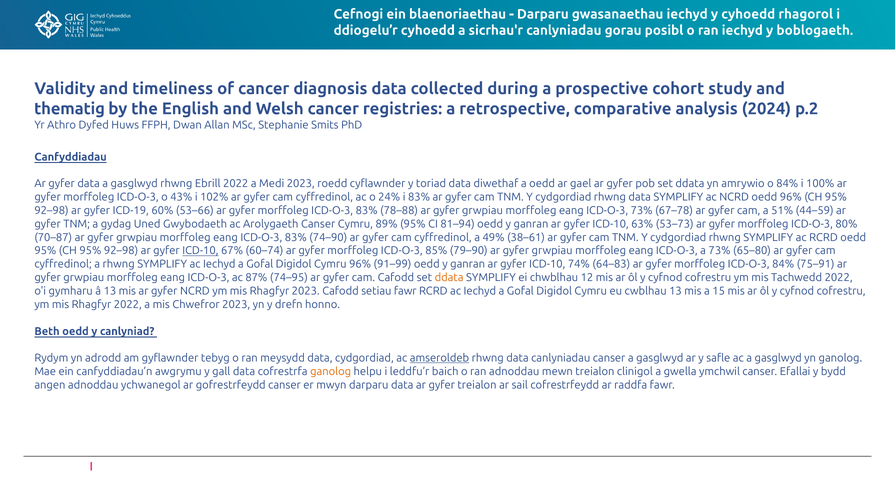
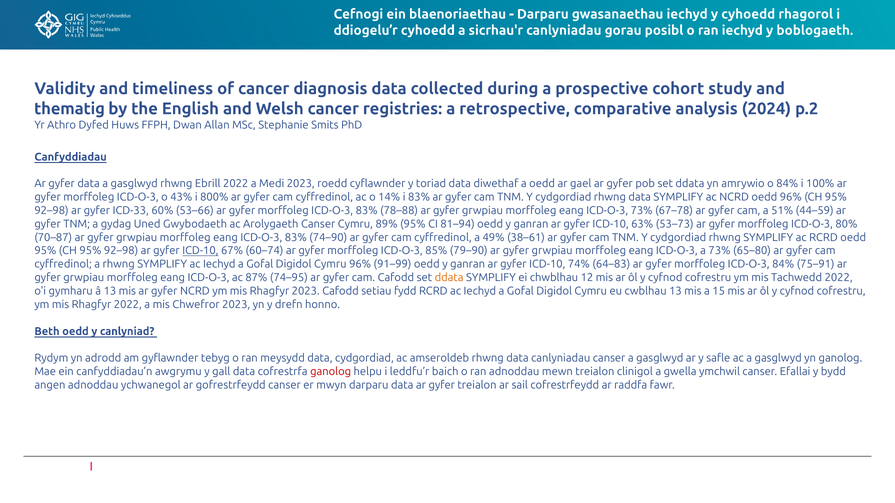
102%: 102% -> 800%
24%: 24% -> 14%
ICD-19: ICD-19 -> ICD-33
setiau fawr: fawr -> fydd
amseroldeb underline: present -> none
ganolog at (331, 372) colour: orange -> red
